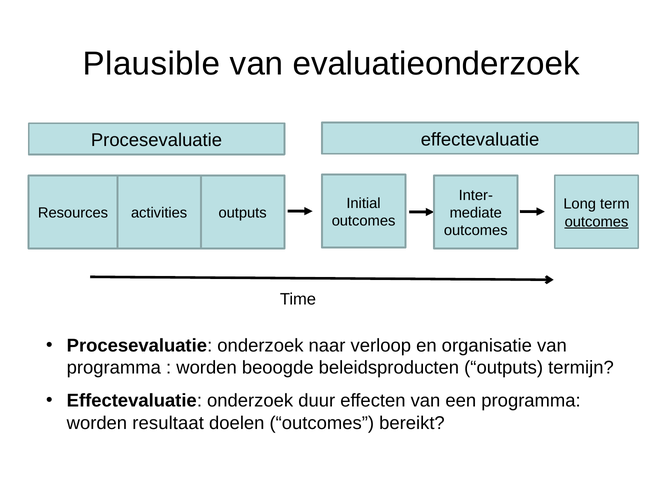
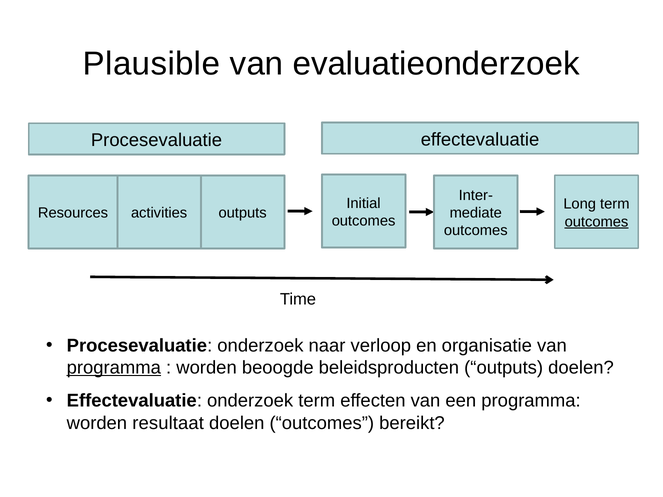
programma at (114, 368) underline: none -> present
outputs termijn: termijn -> doelen
onderzoek duur: duur -> term
